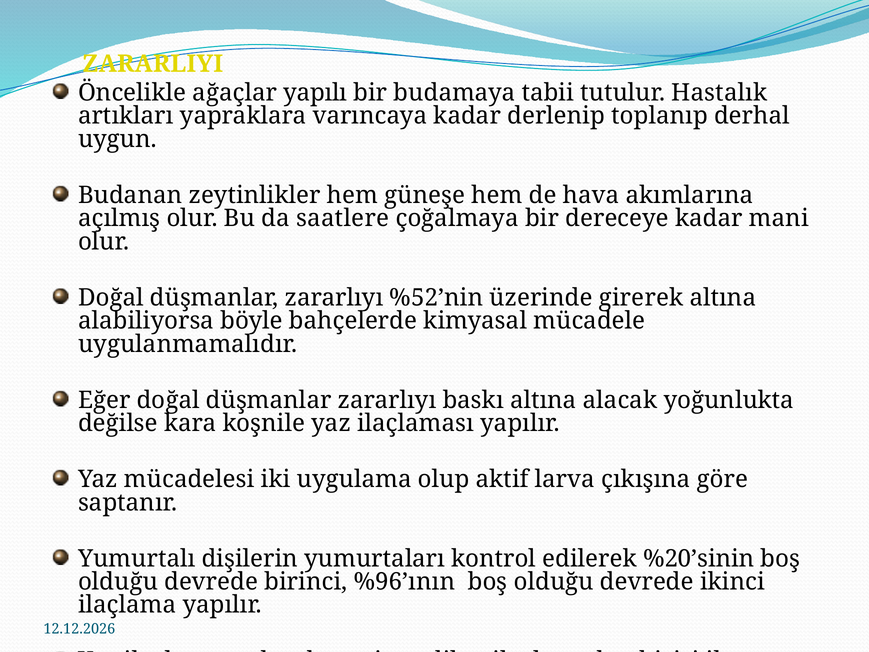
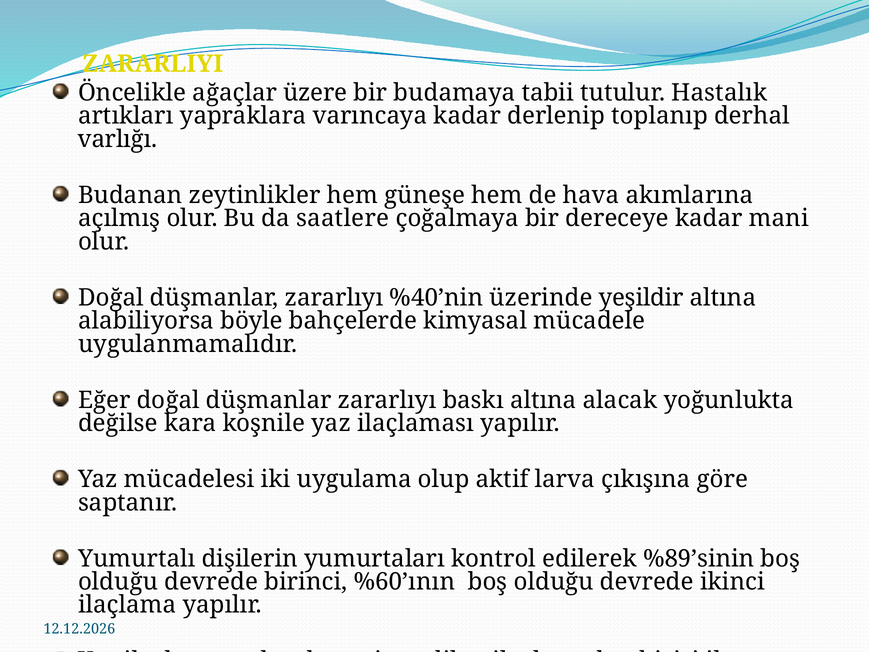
yapılı: yapılı -> üzere
uygun at (117, 139): uygun -> varlığı
%52’nin: %52’nin -> %40’nin
girerek: girerek -> yeşildir
%20’sinin: %20’sinin -> %89’sinin
%96’ının: %96’ının -> %60’ının
